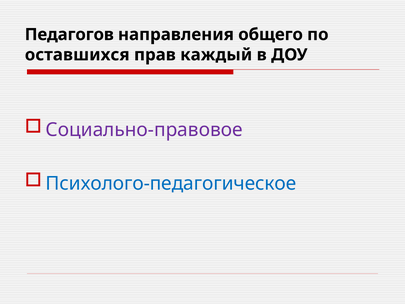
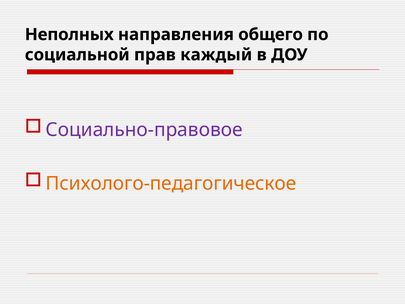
Педагогов: Педагогов -> Неполных
оставшихся: оставшихся -> социальной
Психолого-педагогическое colour: blue -> orange
